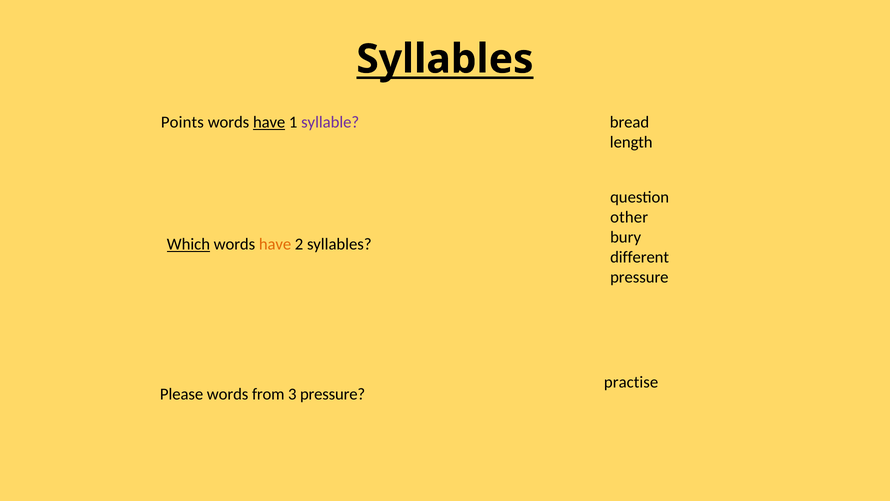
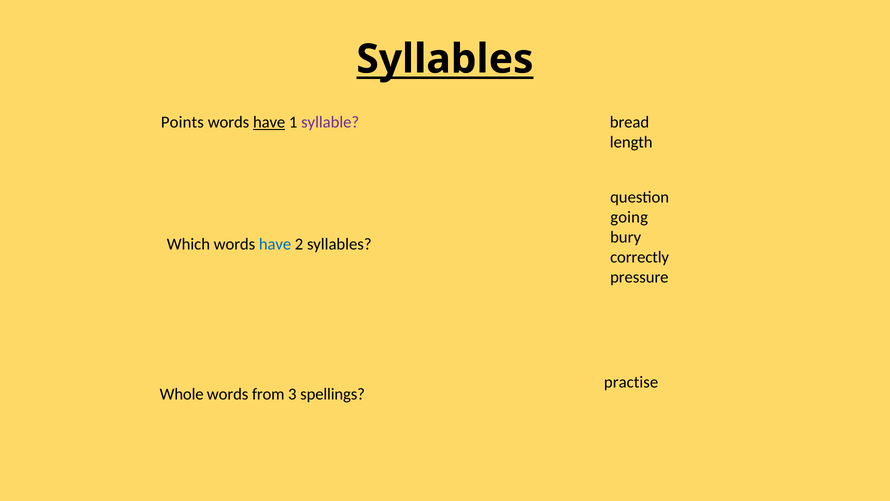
other: other -> going
Which underline: present -> none
have at (275, 244) colour: orange -> blue
different: different -> correctly
Please: Please -> Whole
3 pressure: pressure -> spellings
